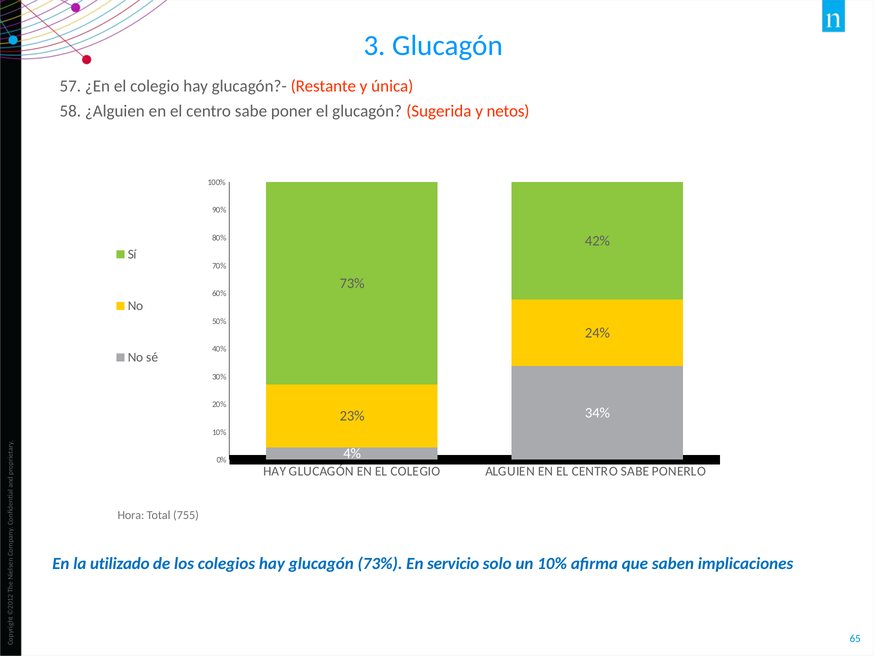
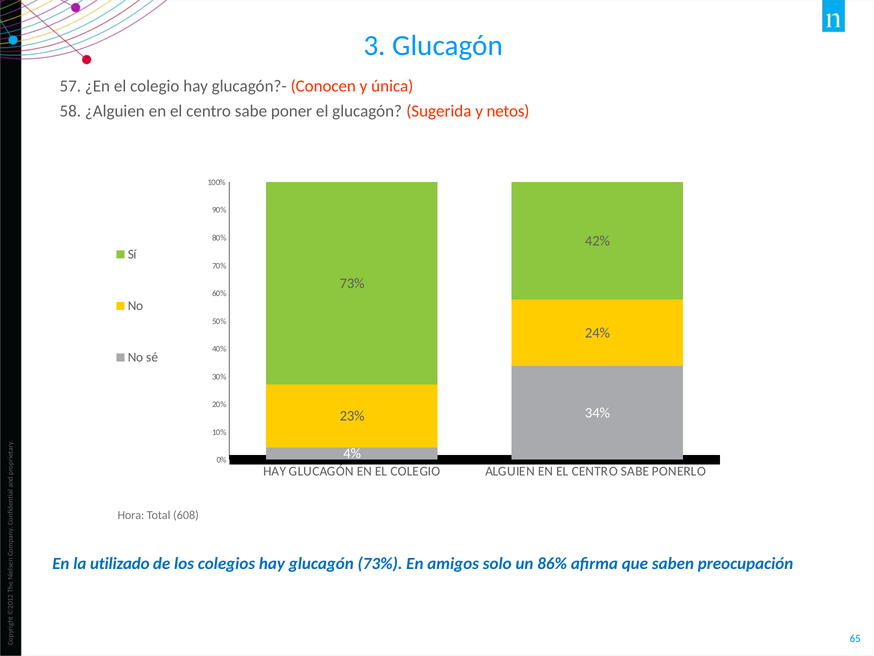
Restante: Restante -> Conocen
755: 755 -> 608
servicio: servicio -> amigos
un 10%: 10% -> 86%
implicaciones: implicaciones -> preocupación
